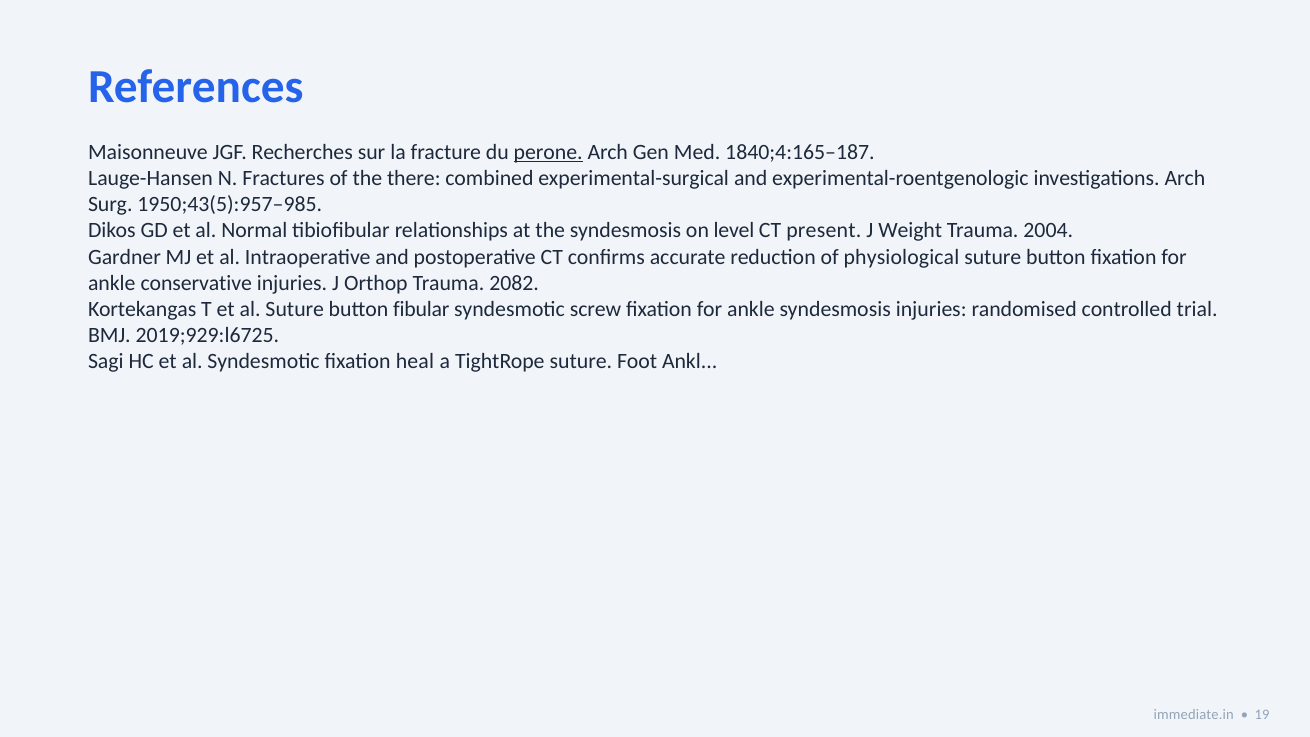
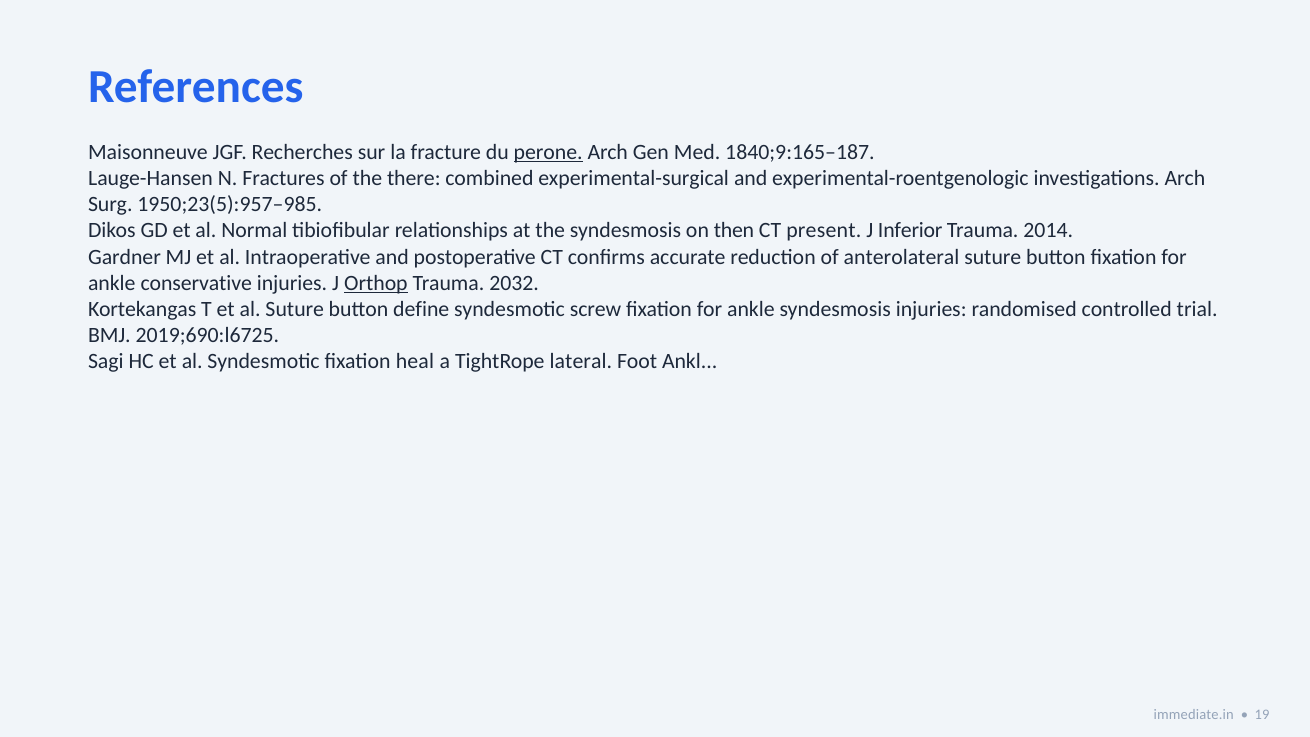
1840;4:165–187: 1840;4:165–187 -> 1840;9:165–187
1950;43(5):957–985: 1950;43(5):957–985 -> 1950;23(5):957–985
level: level -> then
Weight: Weight -> Inferior
2004: 2004 -> 2014
physiological: physiological -> anterolateral
Orthop underline: none -> present
2082: 2082 -> 2032
fibular: fibular -> define
2019;929:l6725: 2019;929:l6725 -> 2019;690:l6725
TightRope suture: suture -> lateral
